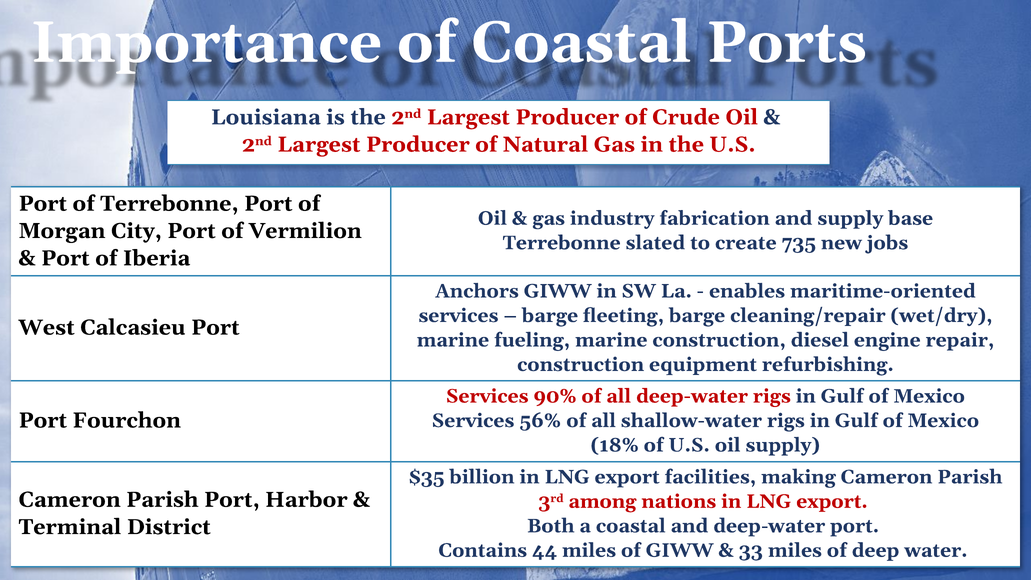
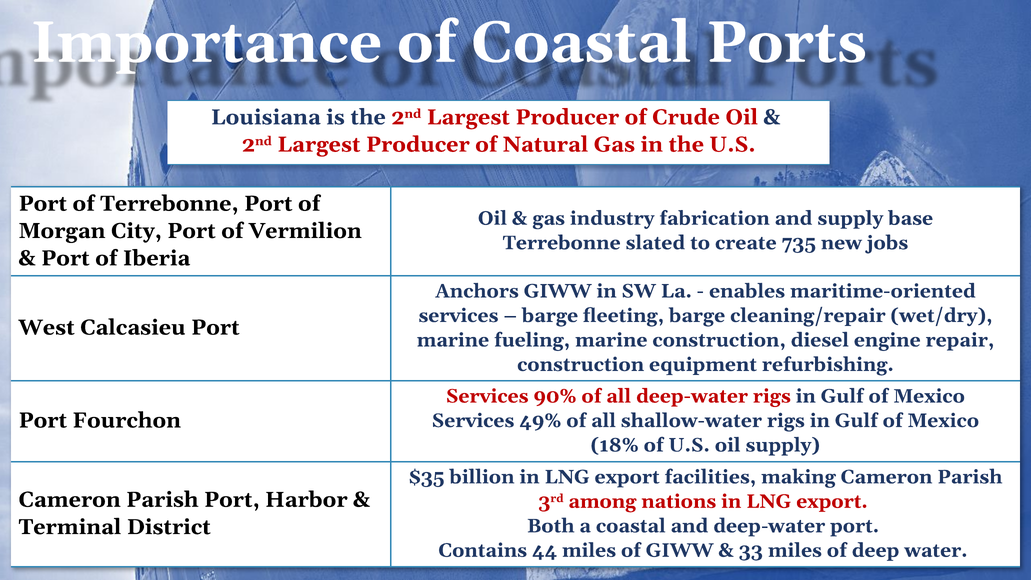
56%: 56% -> 49%
